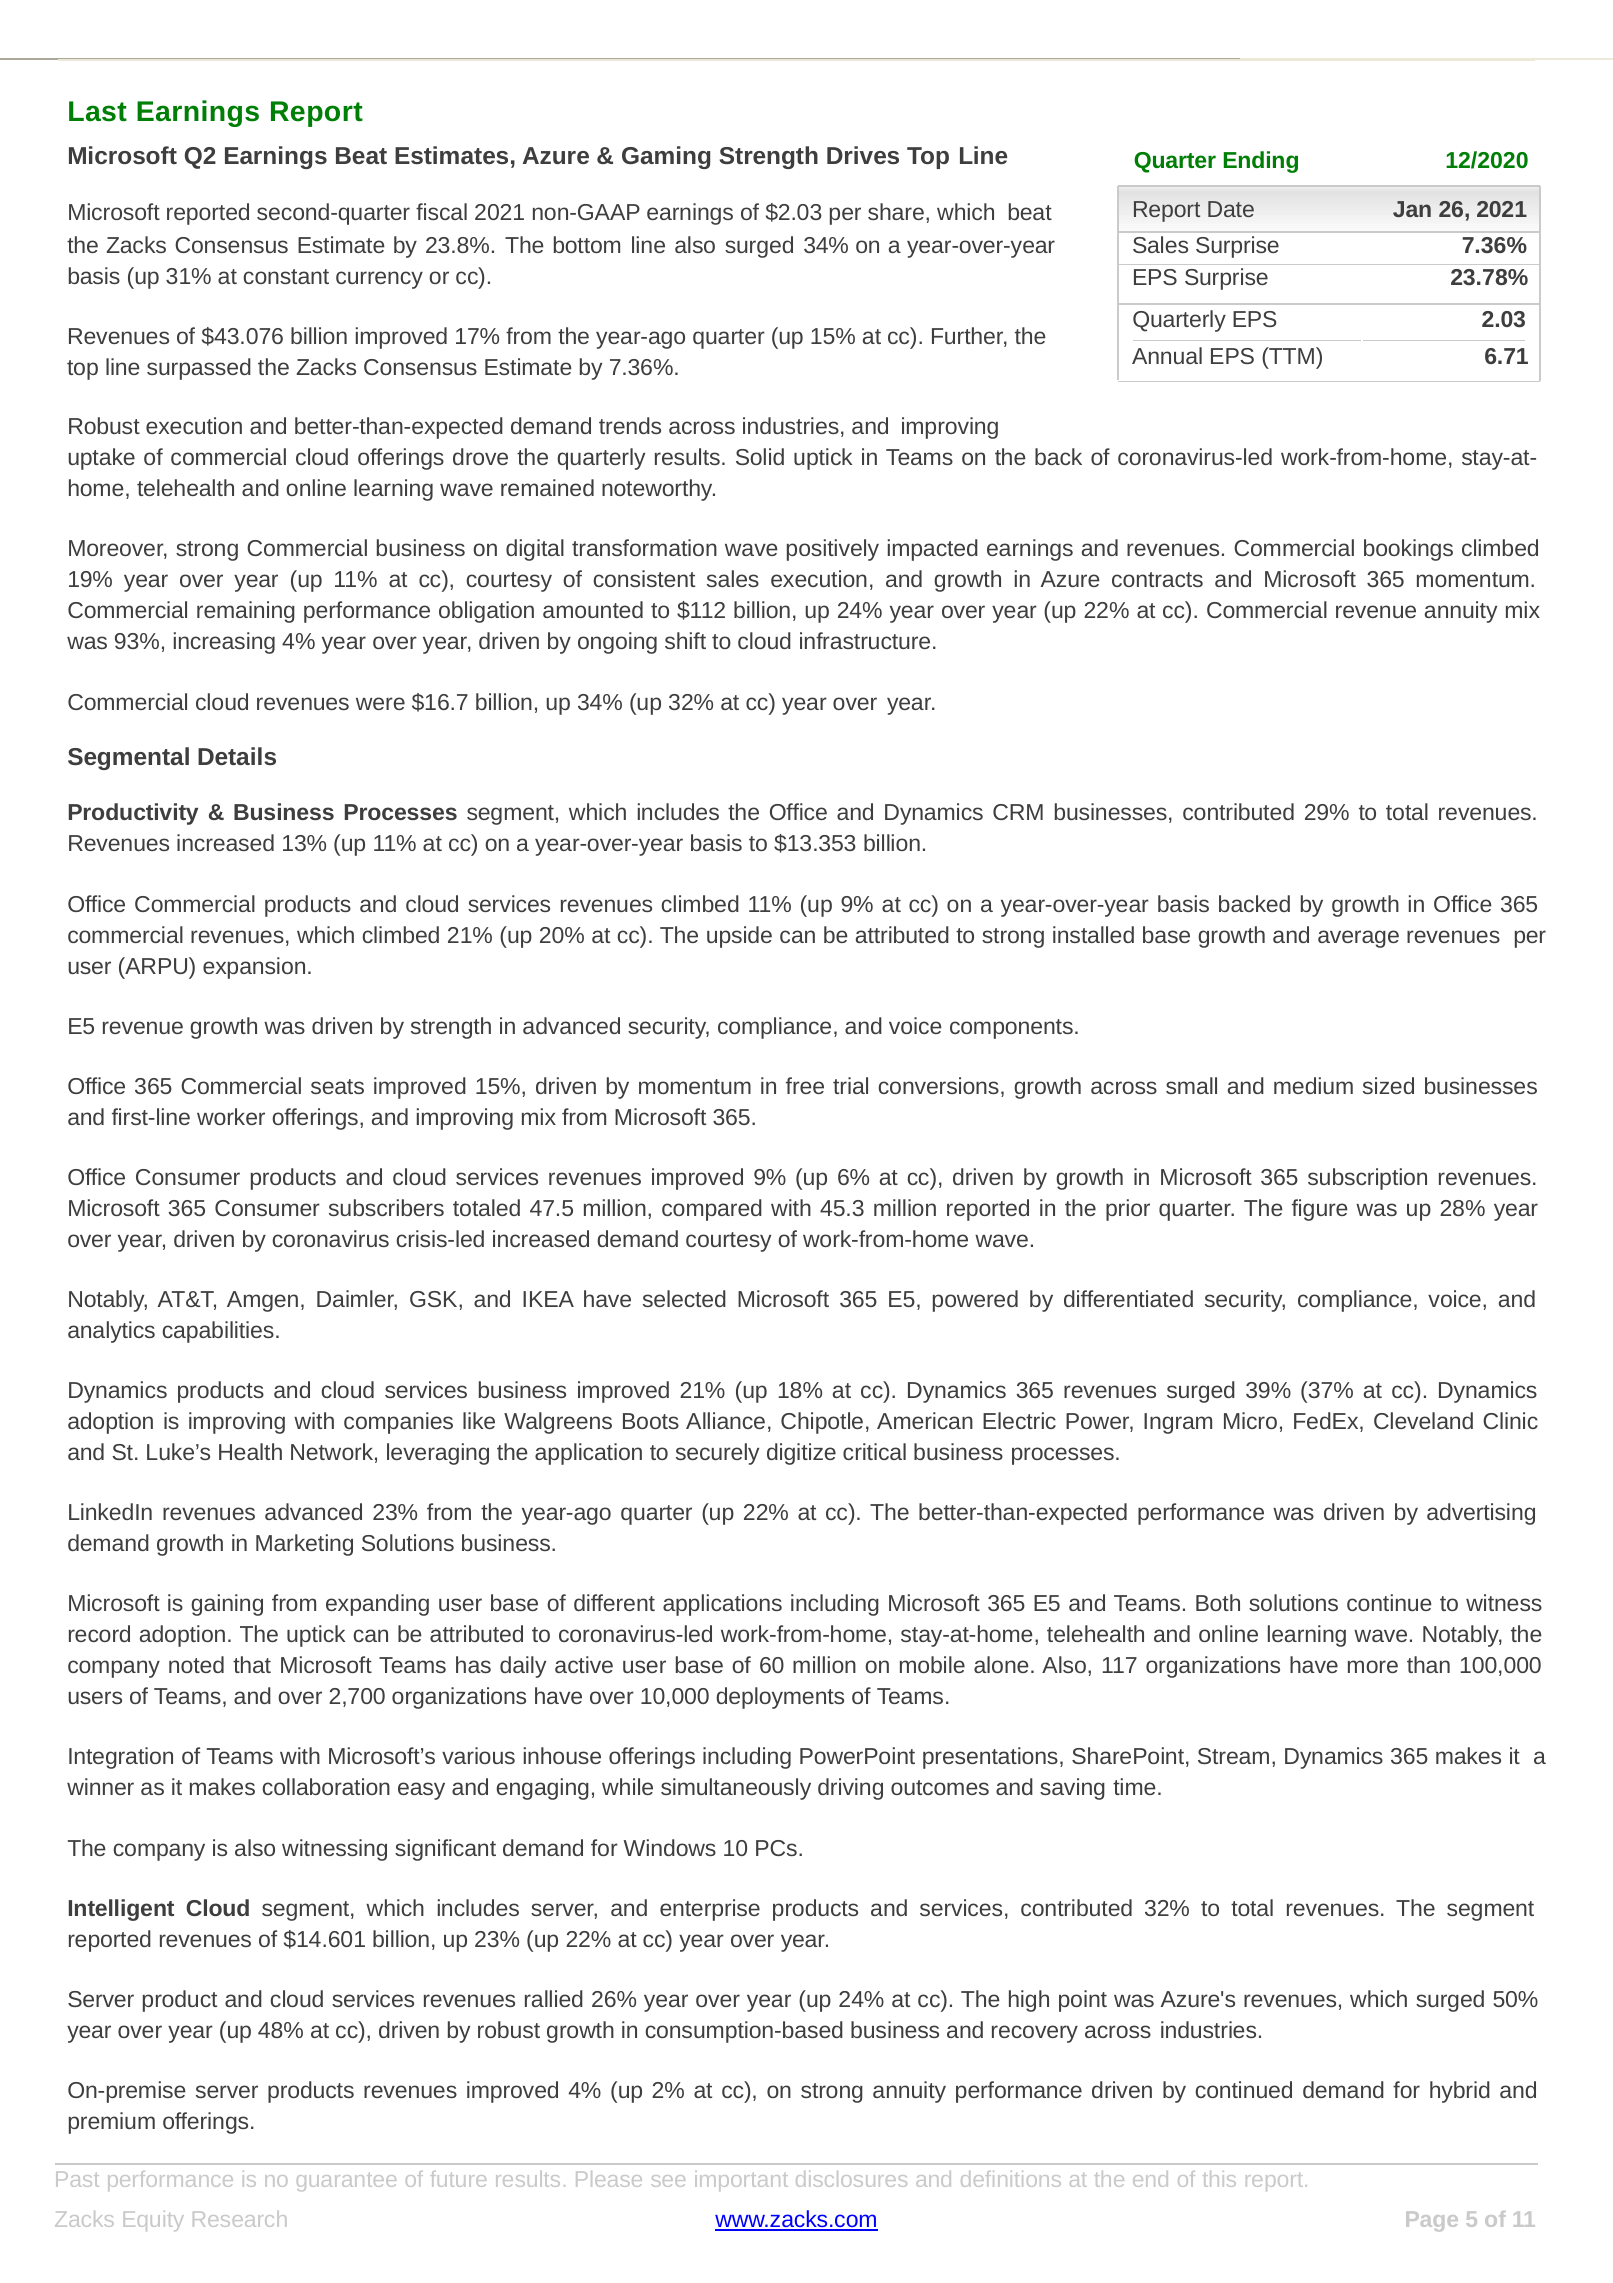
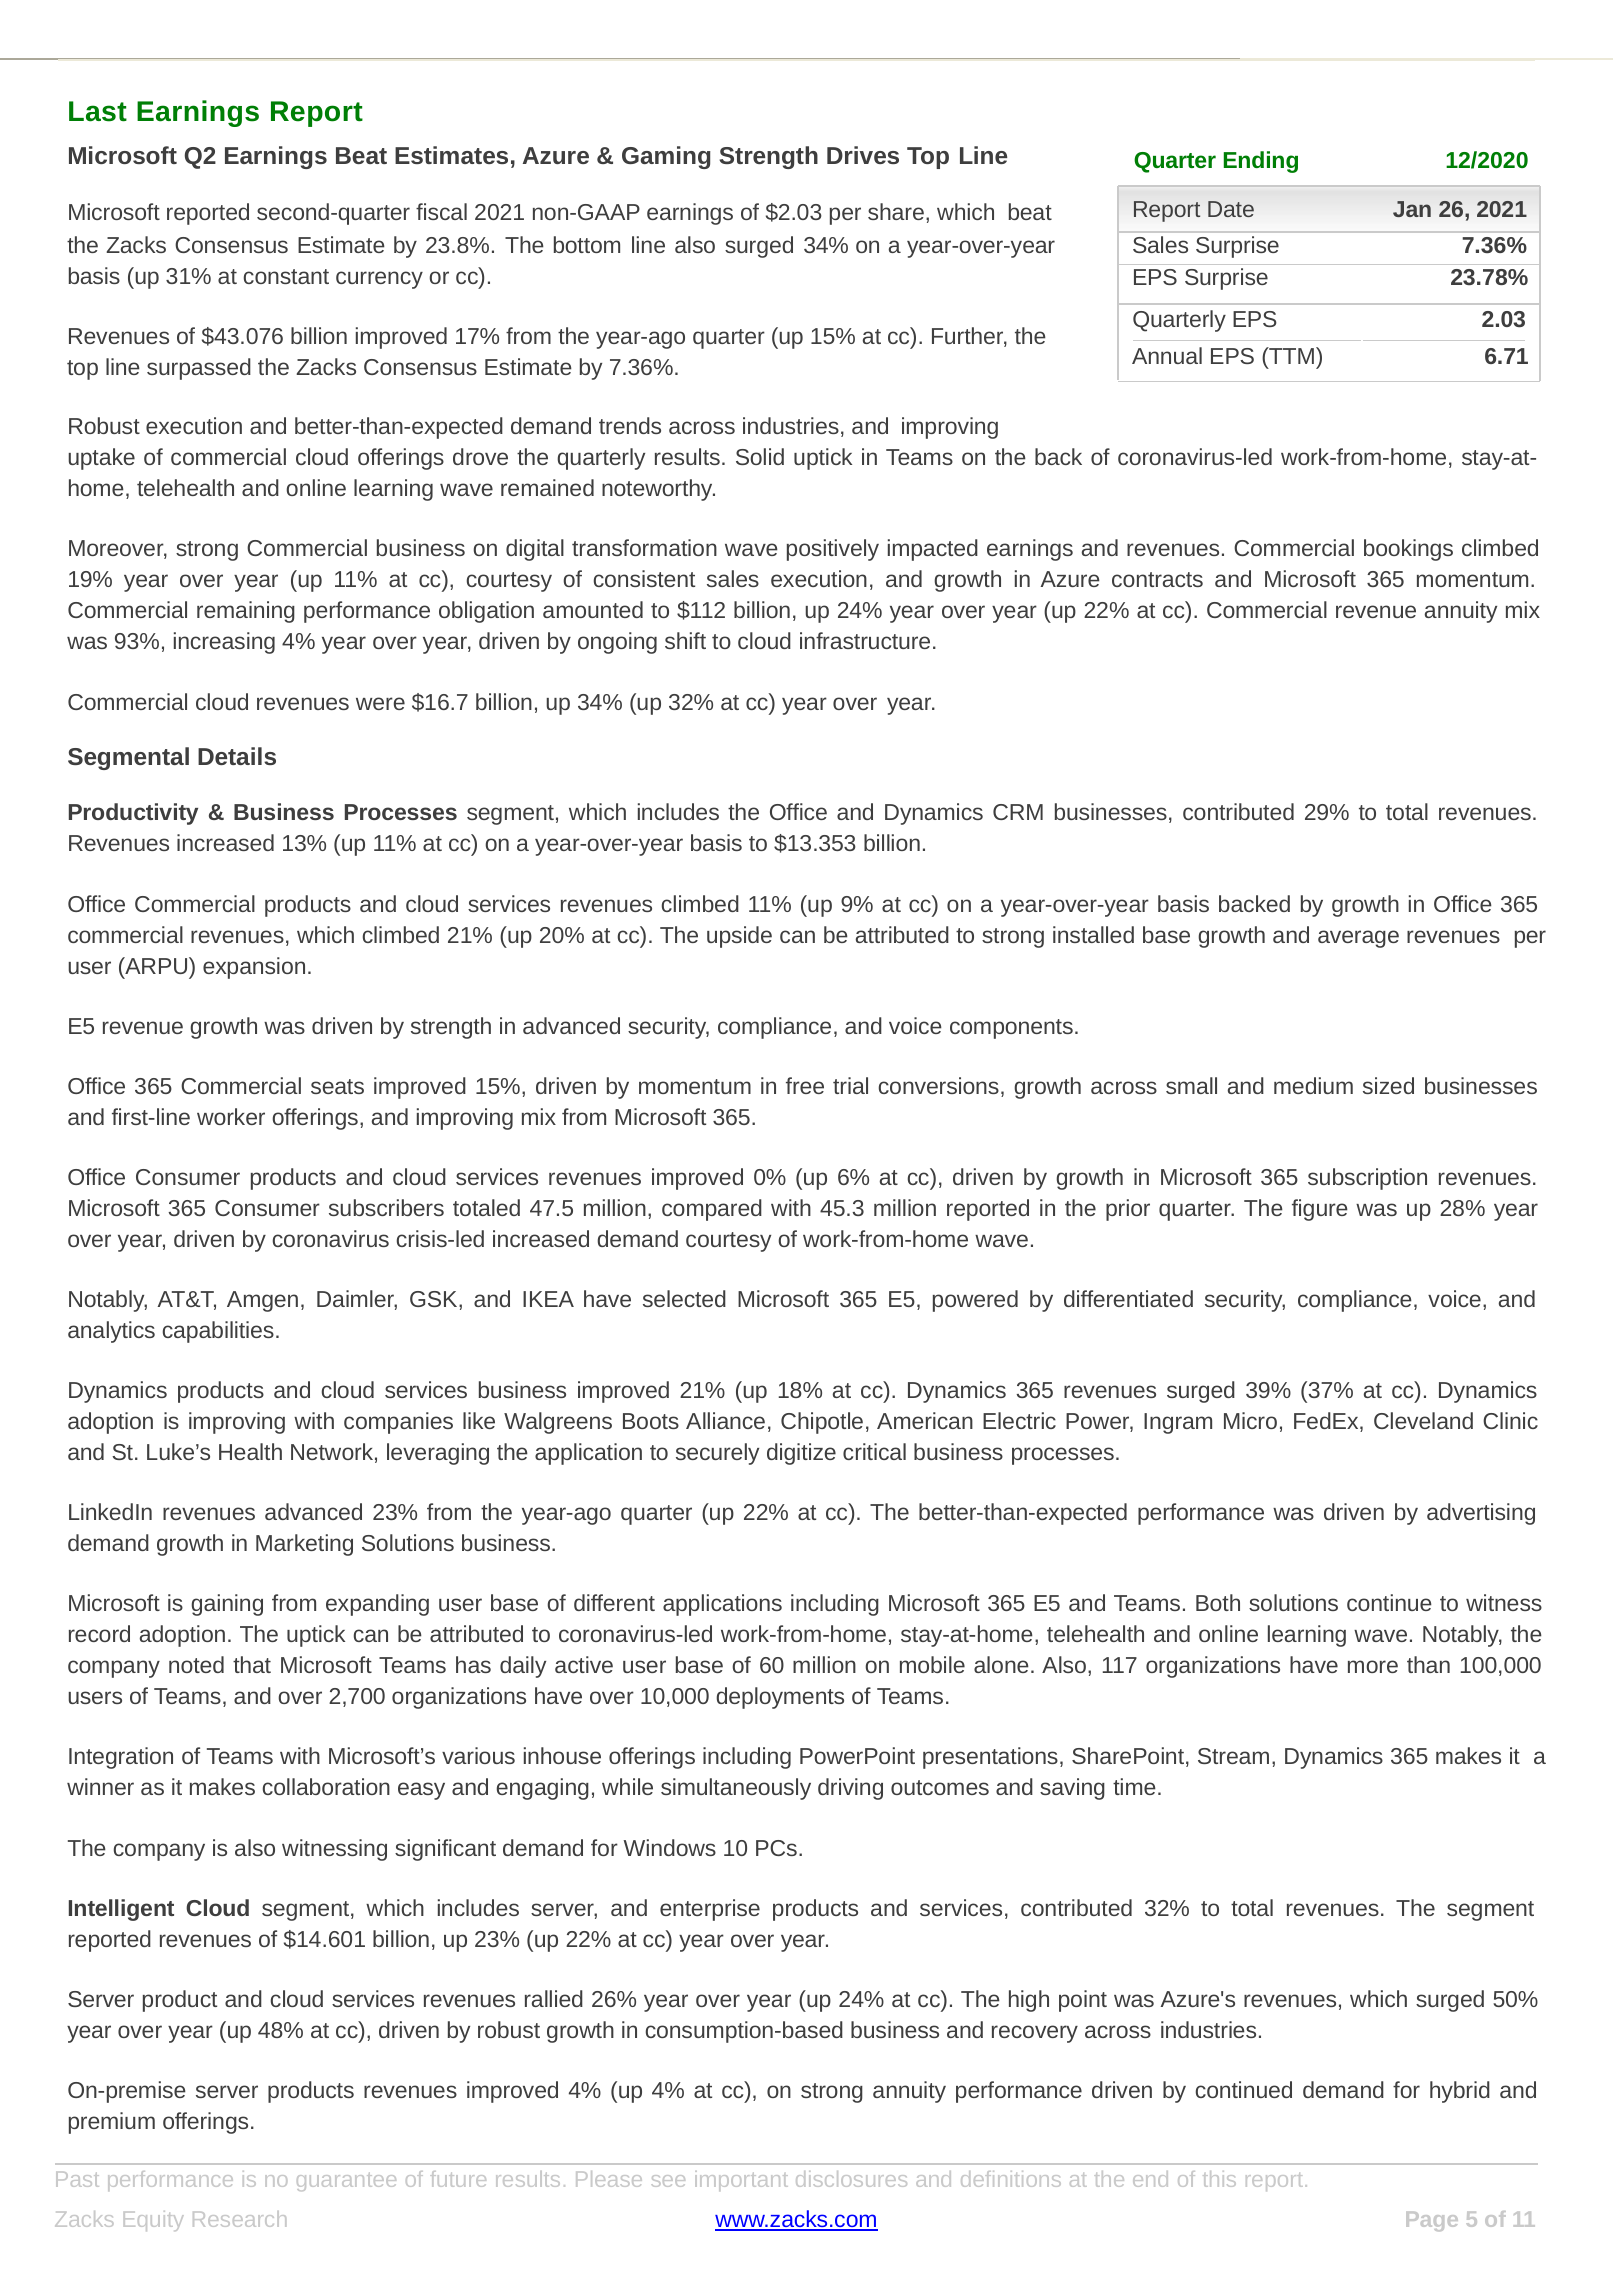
improved 9%: 9% -> 0%
up 2%: 2% -> 4%
